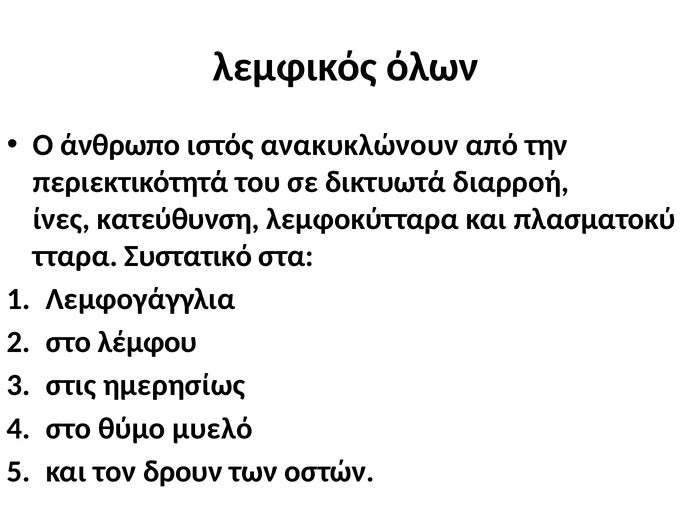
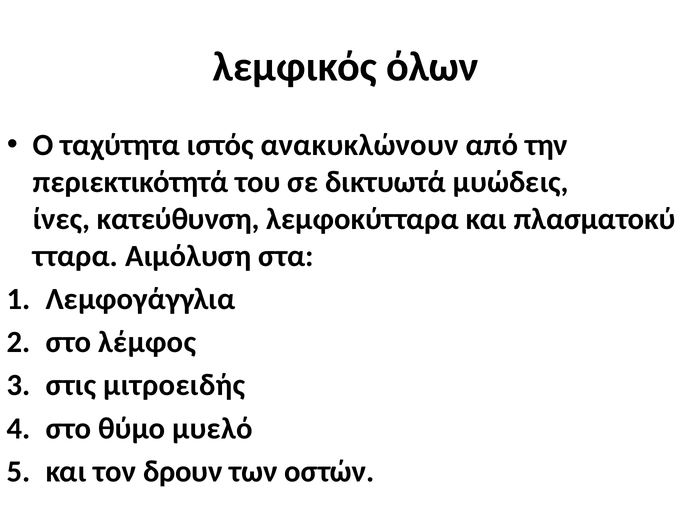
άνθρωπο: άνθρωπο -> ταχύτητα
διαρροή: διαρροή -> μυώδεις
Συστατικό: Συστατικό -> Αιμόλυση
λέμφου: λέμφου -> λέμφος
ημερησίως: ημερησίως -> μιτροειδής
